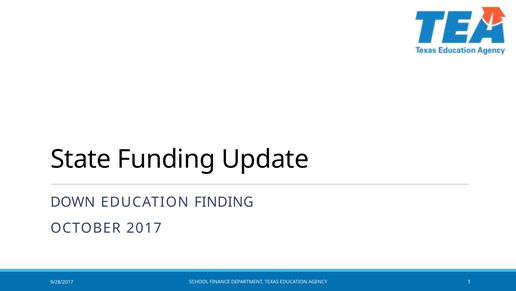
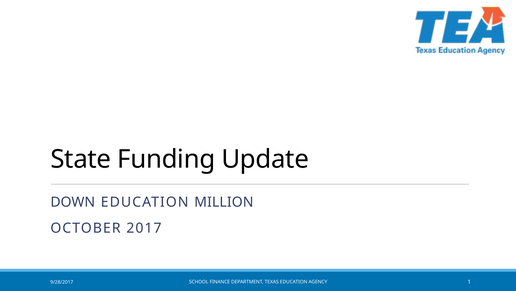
FINDING: FINDING -> MILLION
